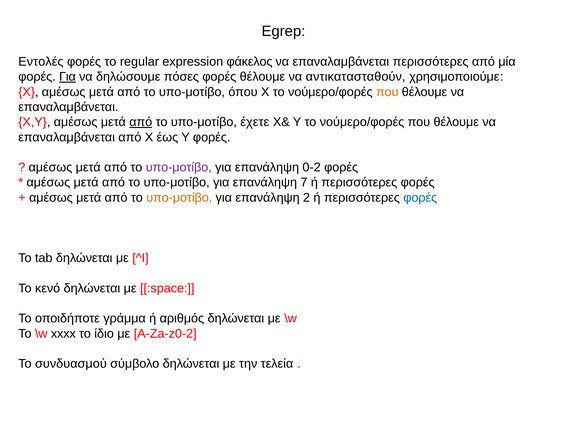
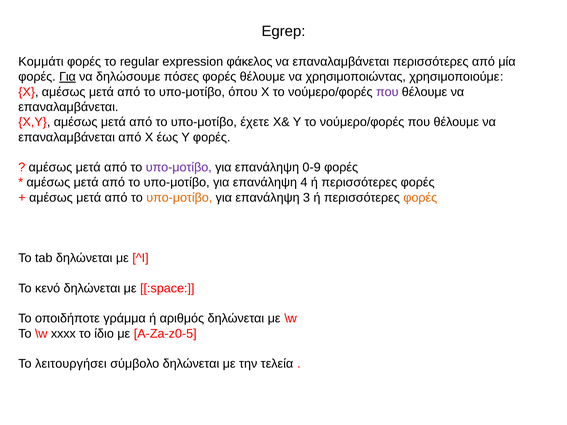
Εντολές: Εντολές -> Κομμάτι
αντικατασταθούν: αντικατασταθούν -> χρησιμοποιώντας
που at (387, 92) colour: orange -> purple
από at (141, 122) underline: present -> none
0-2: 0-2 -> 0-9
7: 7 -> 4
2: 2 -> 3
φορές at (420, 198) colour: blue -> orange
A-Za-z0-2: A-Za-z0-2 -> A-Za-z0-5
συνδυασμού: συνδυασμού -> λειτουργήσει
